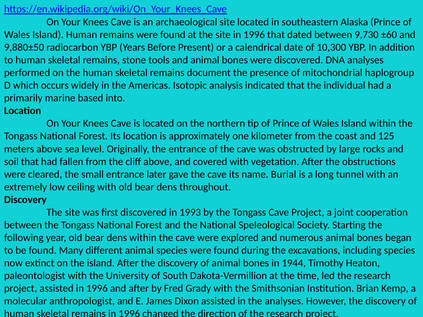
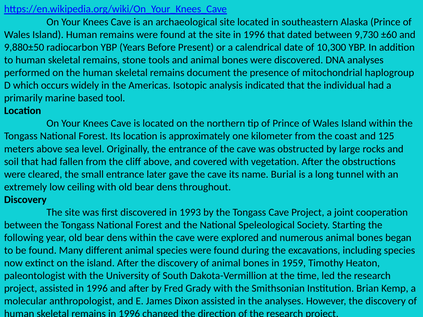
based into: into -> tool
1944: 1944 -> 1959
